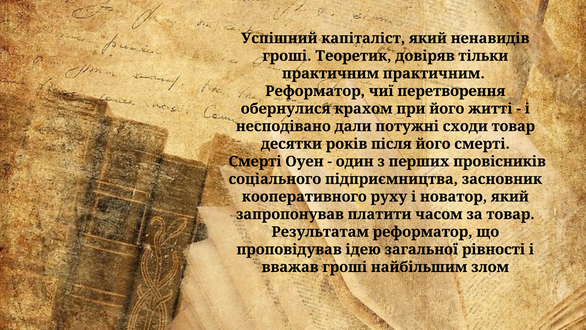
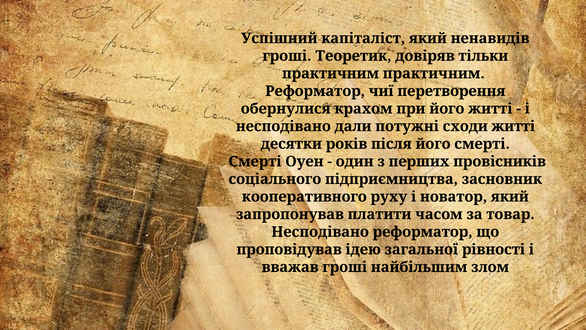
сходи товар: товар -> житті
Результатам at (320, 232): Результатам -> Несподівано
